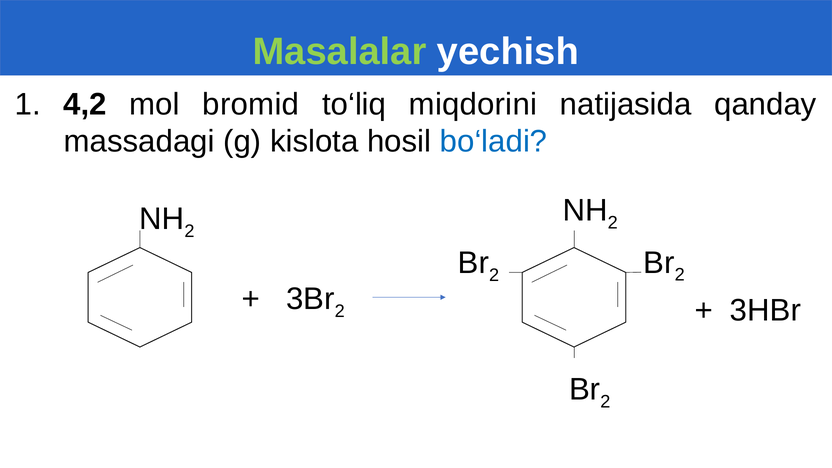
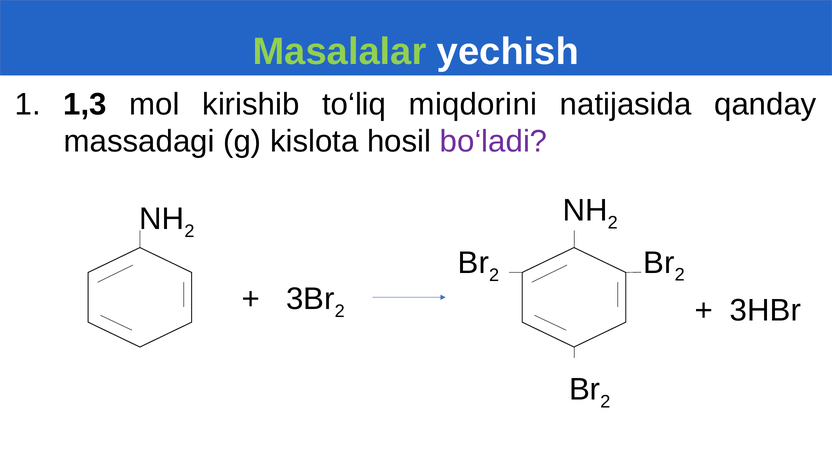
4,2: 4,2 -> 1,3
bromid: bromid -> kirishib
bo‘ladi colour: blue -> purple
